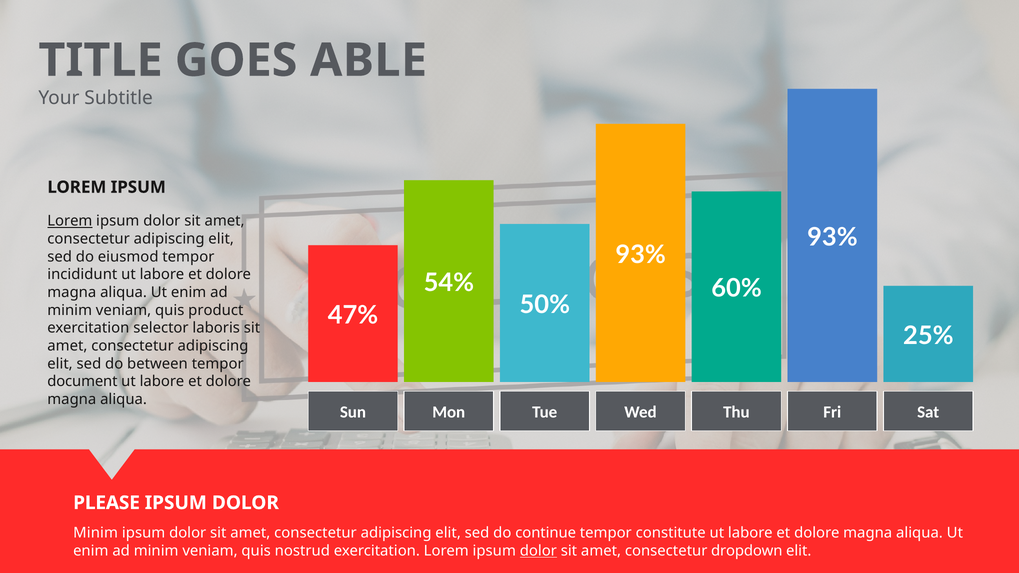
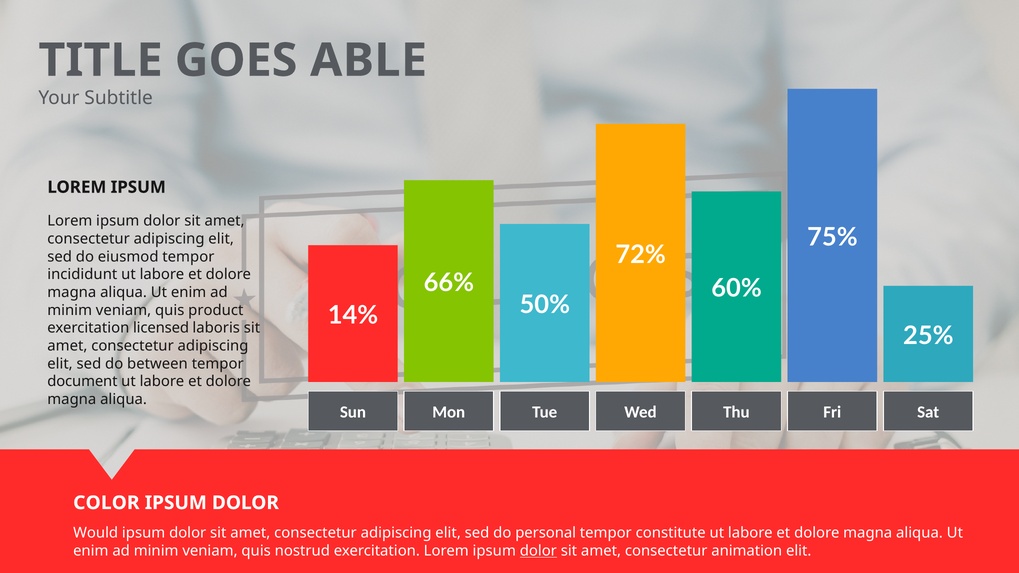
Lorem at (70, 221) underline: present -> none
93% at (832, 237): 93% -> 75%
93% at (641, 255): 93% -> 72%
54%: 54% -> 66%
47%: 47% -> 14%
selector: selector -> licensed
PLEASE: PLEASE -> COLOR
Minim at (96, 533): Minim -> Would
continue: continue -> personal
dropdown: dropdown -> animation
